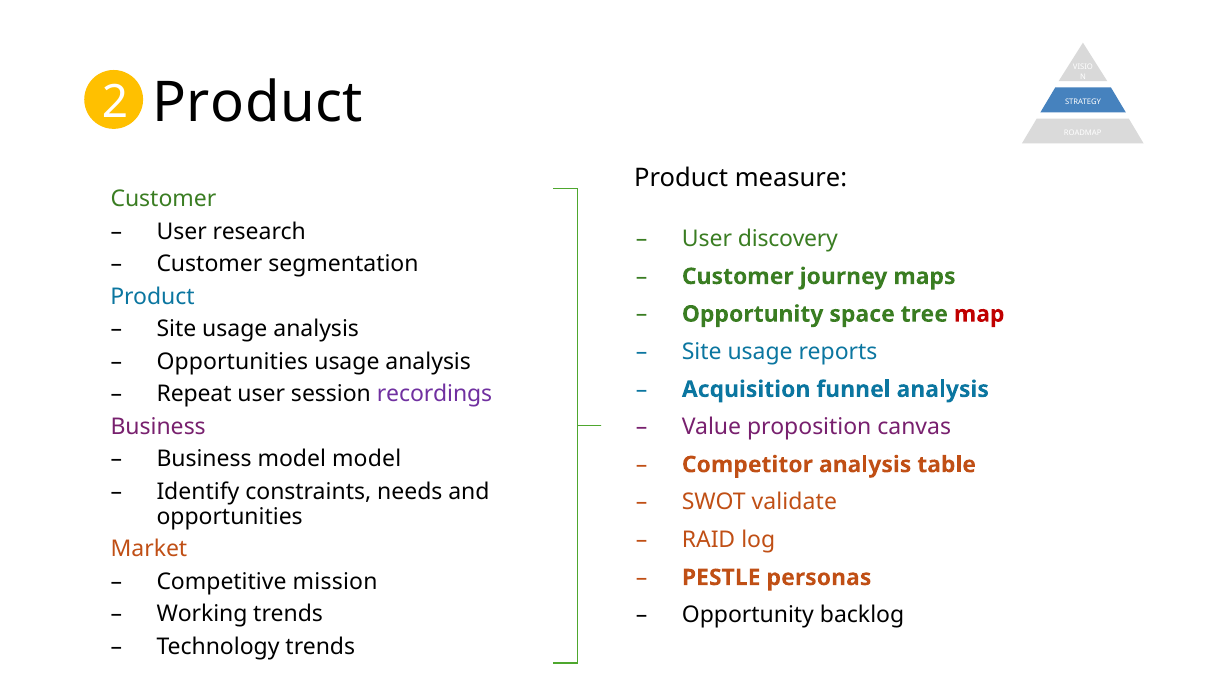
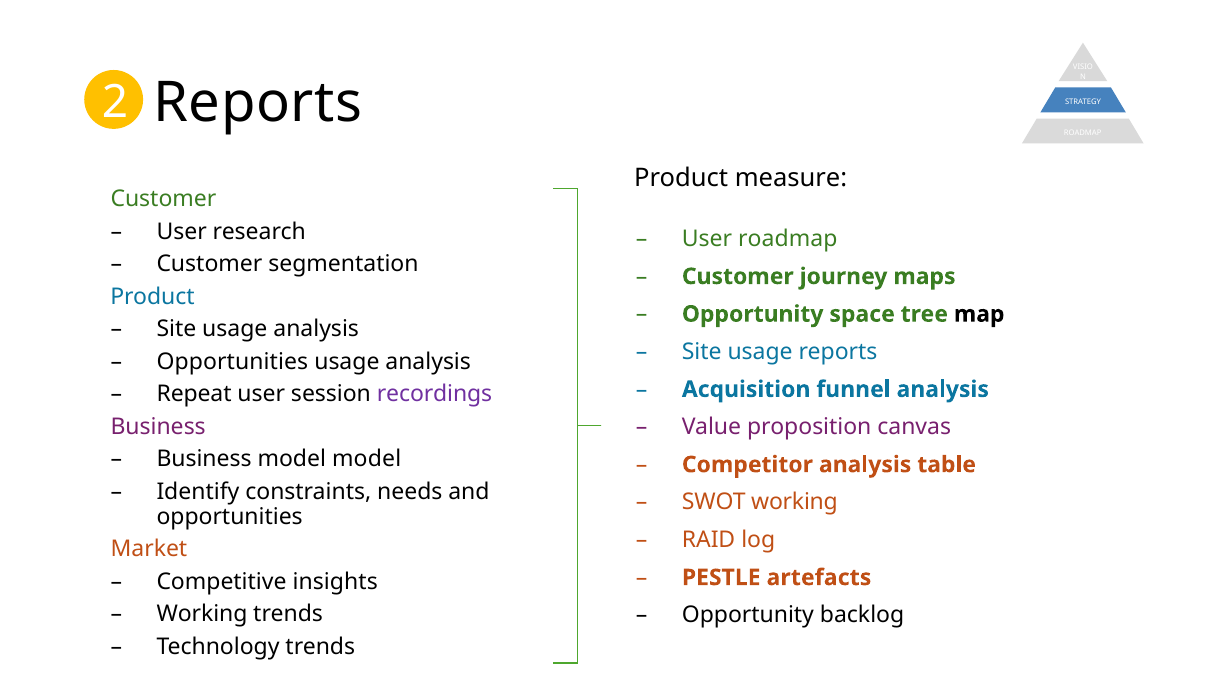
Product at (258, 103): Product -> Reports
User discovery: discovery -> roadmap
map colour: red -> black
SWOT validate: validate -> working
personas: personas -> artefacts
mission: mission -> insights
